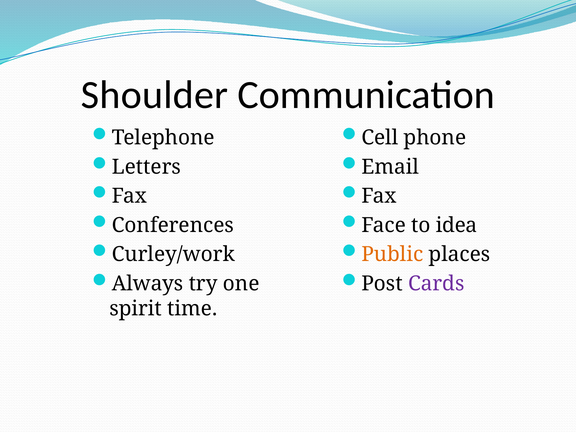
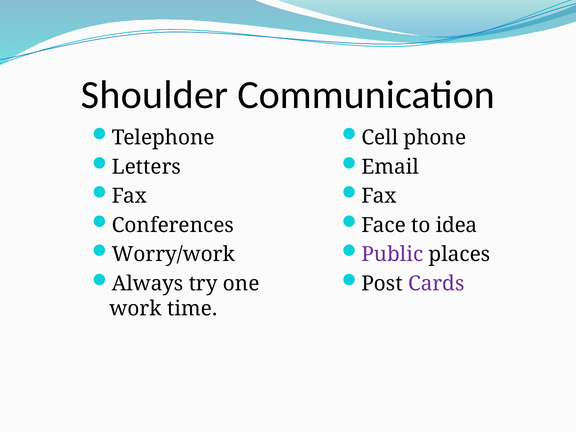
Curley/work: Curley/work -> Worry/work
Public colour: orange -> purple
spirit: spirit -> work
